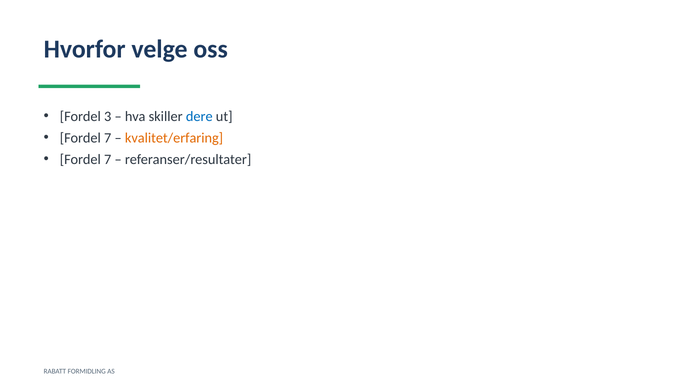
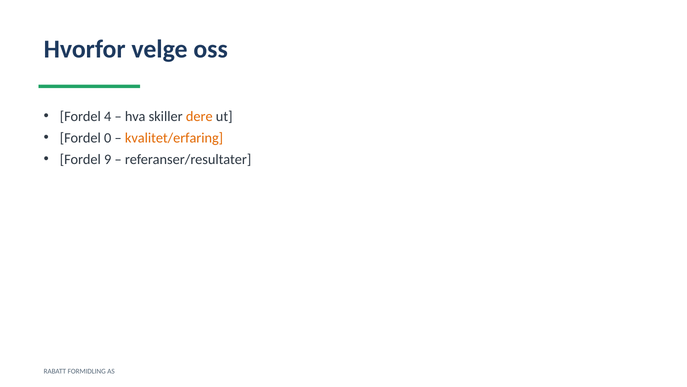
3: 3 -> 4
dere colour: blue -> orange
7 at (108, 138): 7 -> 0
7 at (108, 159): 7 -> 9
